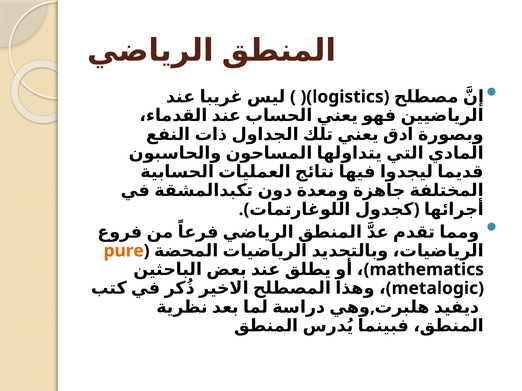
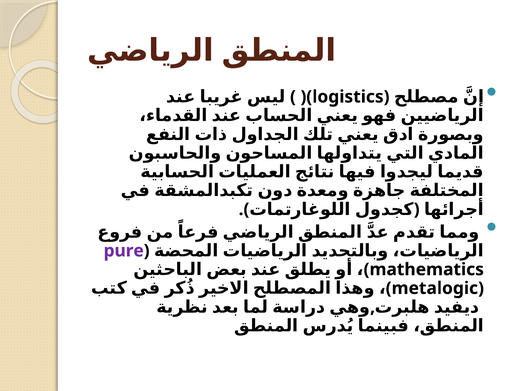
pure colour: orange -> purple
